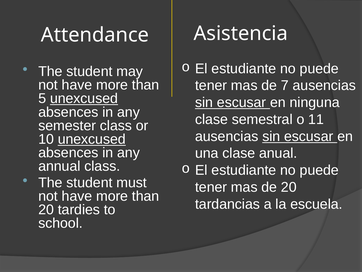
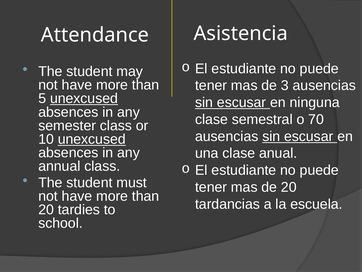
7: 7 -> 3
11: 11 -> 70
